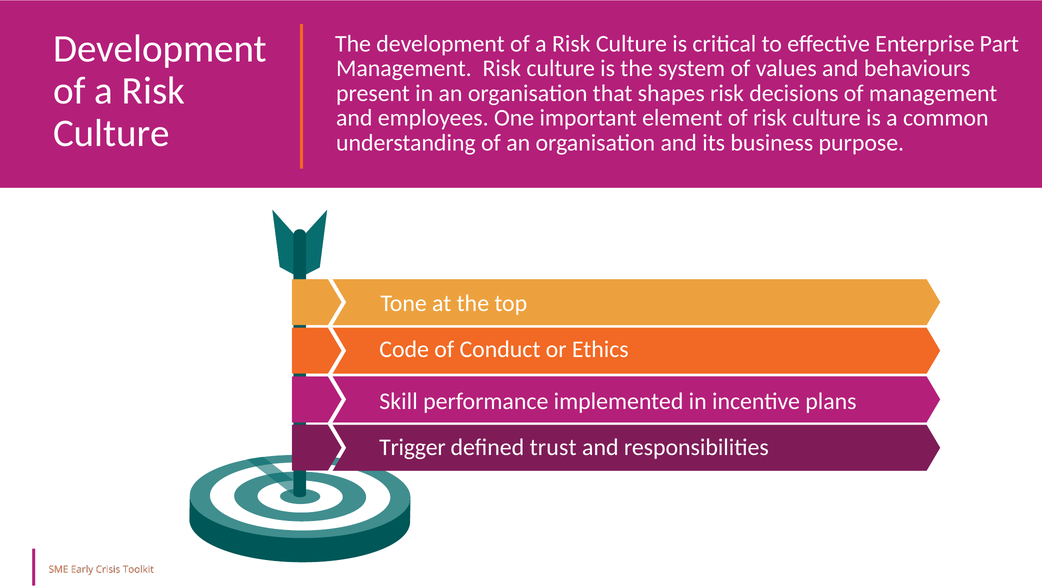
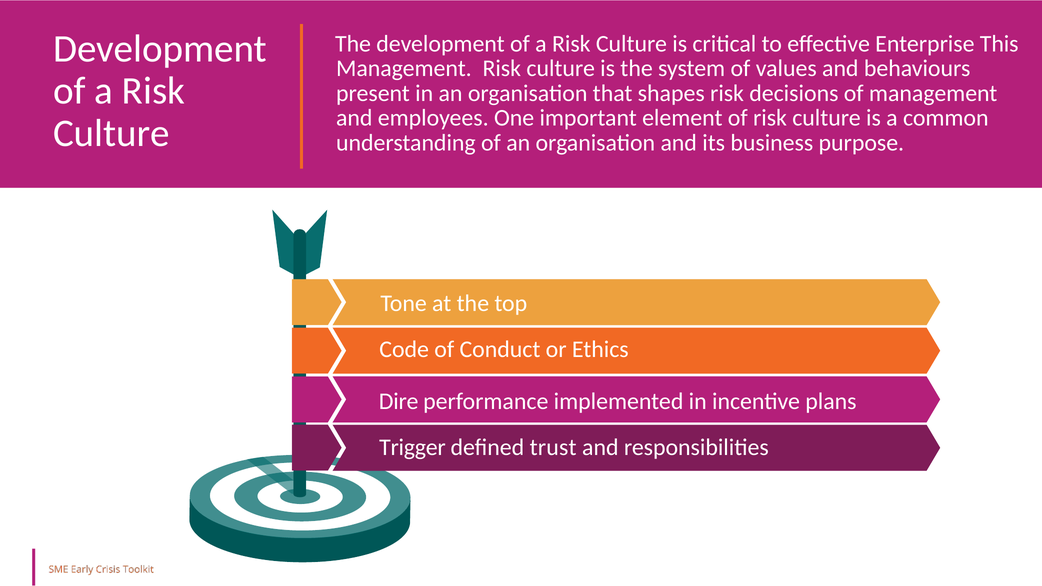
Part: Part -> This
Skill: Skill -> Dire
